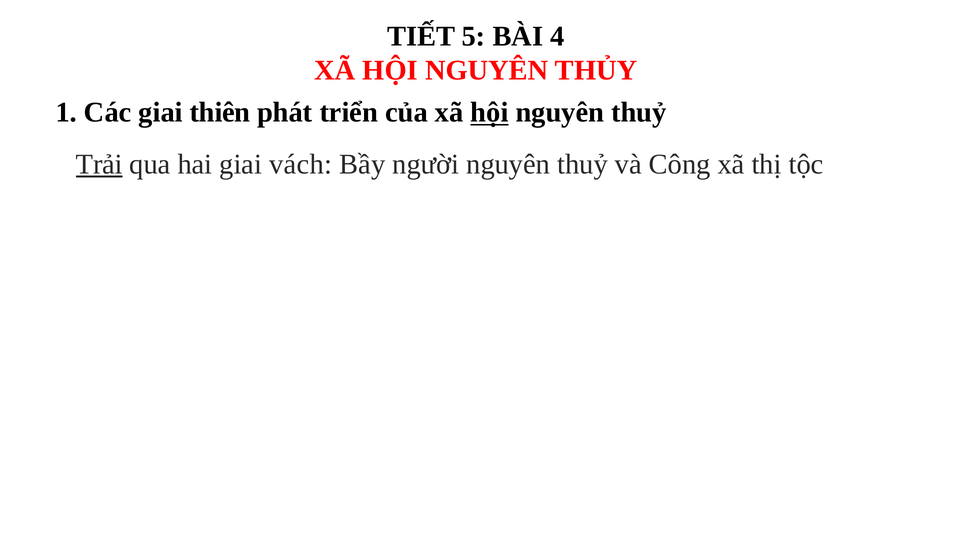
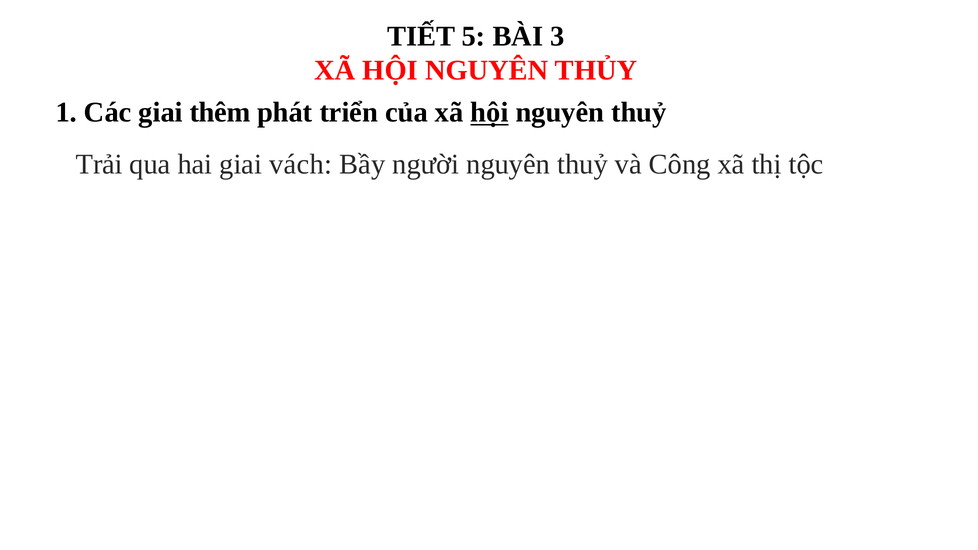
4: 4 -> 3
thiên: thiên -> thêm
Trải underline: present -> none
